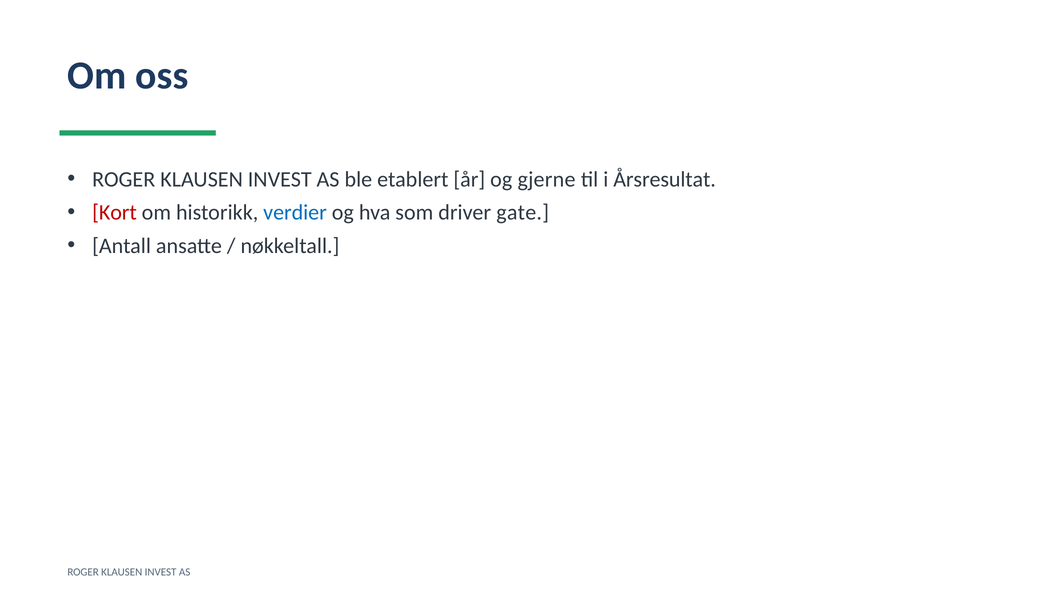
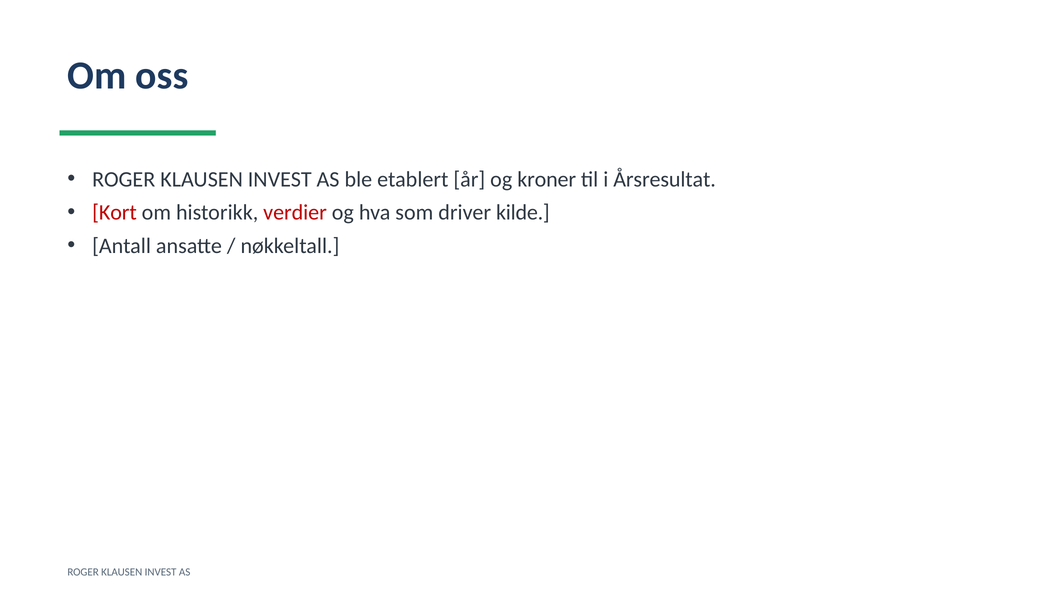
gjerne: gjerne -> kroner
verdier colour: blue -> red
gate: gate -> kilde
